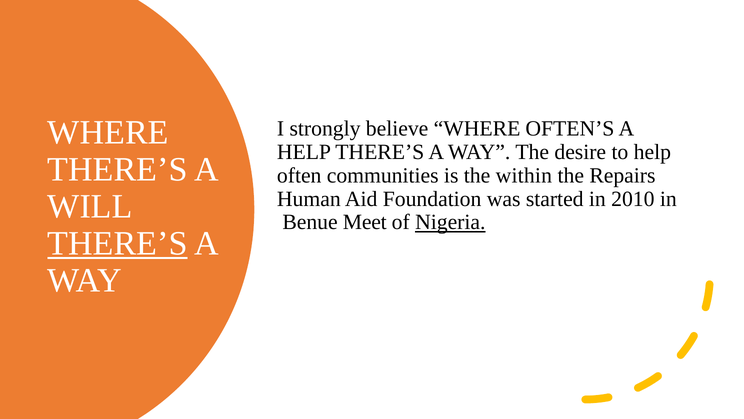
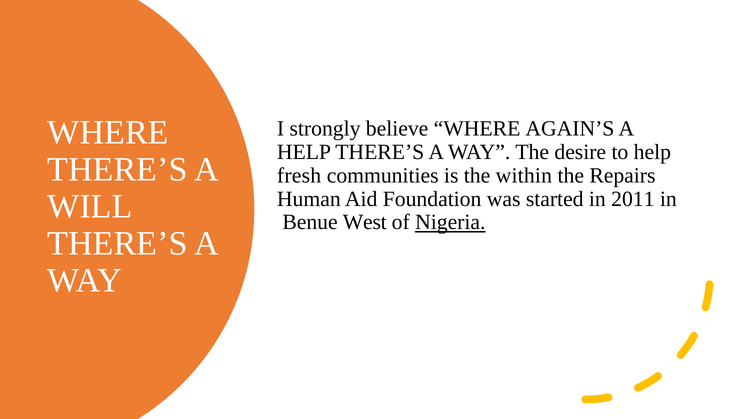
OFTEN’S: OFTEN’S -> AGAIN’S
often: often -> fresh
2010: 2010 -> 2011
Meet: Meet -> West
THERE’S at (118, 243) underline: present -> none
